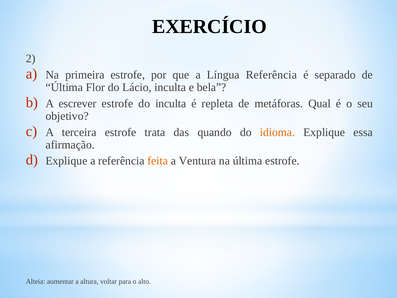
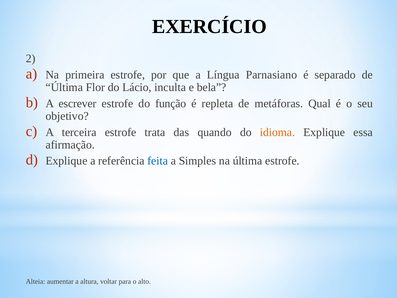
Língua Referência: Referência -> Parnasiano
do inculta: inculta -> função
feita colour: orange -> blue
Ventura: Ventura -> Simples
